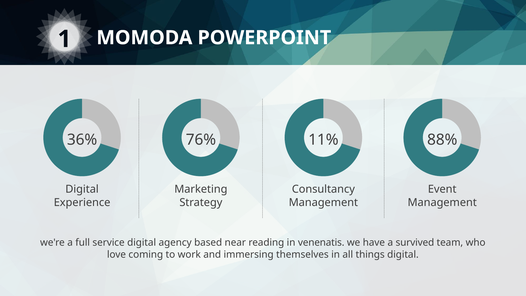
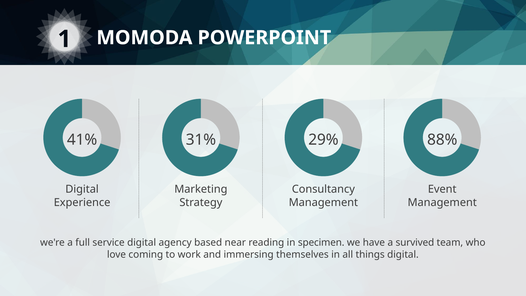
36%: 36% -> 41%
76%: 76% -> 31%
11%: 11% -> 29%
venenatis: venenatis -> specimen
